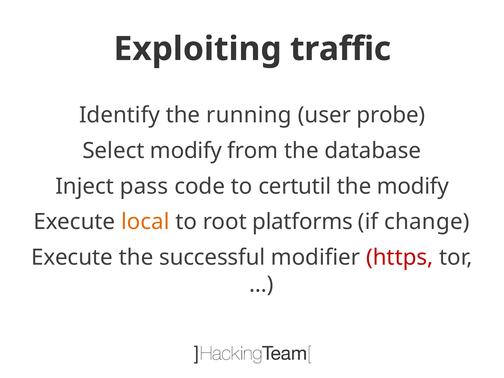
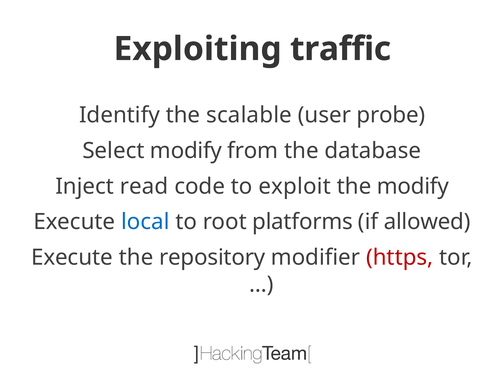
running: running -> scalable
pass: pass -> read
certutil: certutil -> exploit
local colour: orange -> blue
change: change -> allowed
successful: successful -> repository
